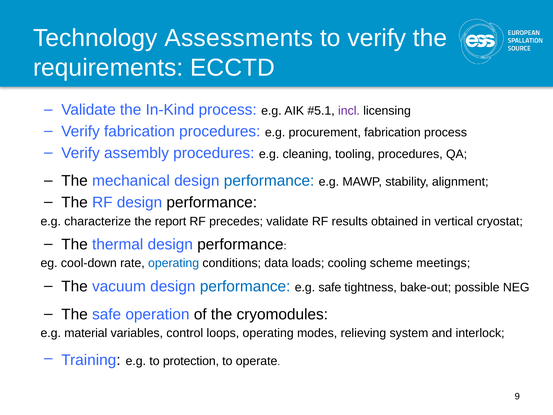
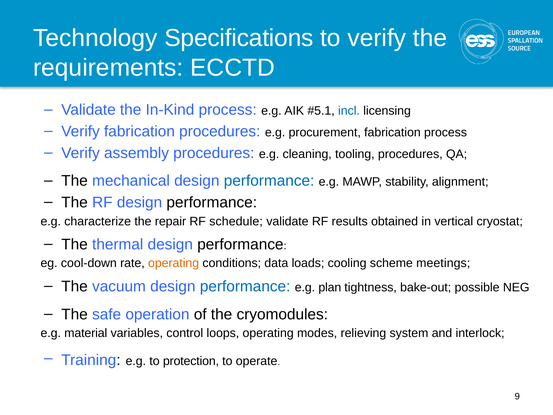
Assessments: Assessments -> Specifications
incl colour: purple -> blue
report: report -> repair
precedes: precedes -> schedule
operating at (174, 263) colour: blue -> orange
e.g safe: safe -> plan
